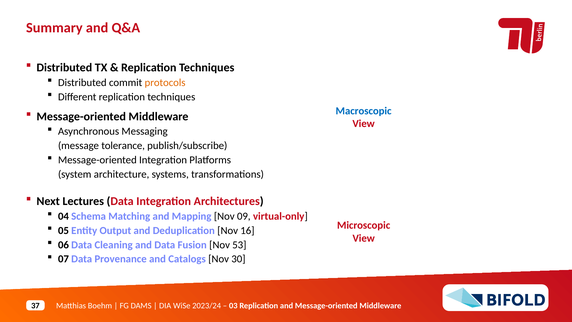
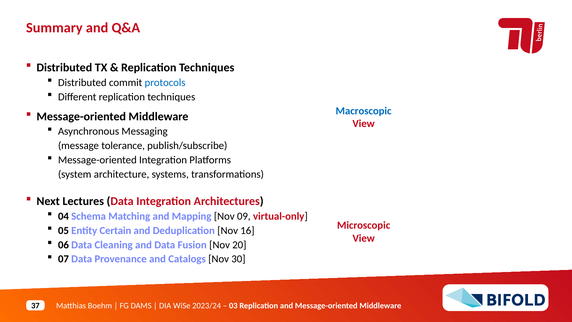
protocols colour: orange -> blue
Output: Output -> Certain
53: 53 -> 20
